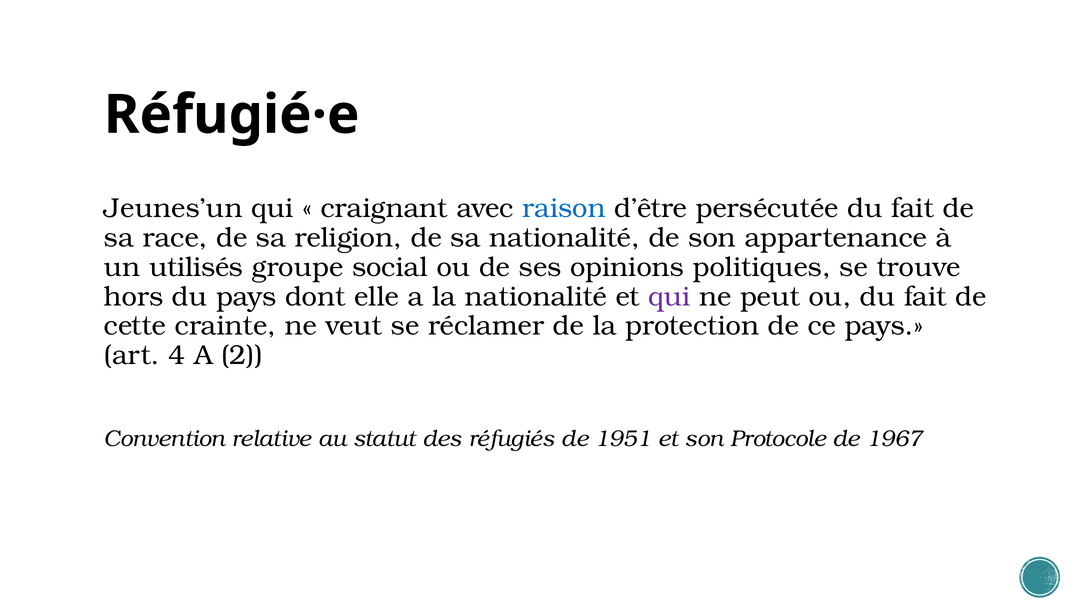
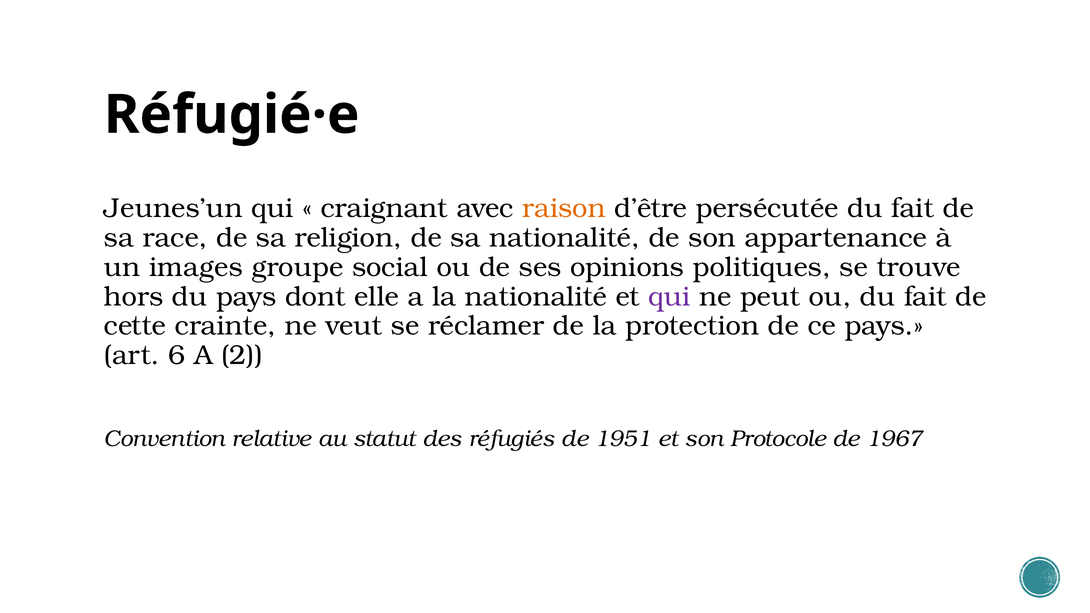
raison colour: blue -> orange
utilisés: utilisés -> images
4: 4 -> 6
